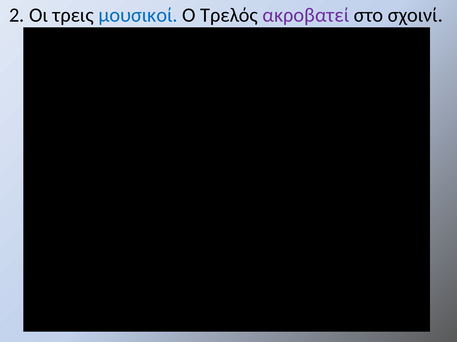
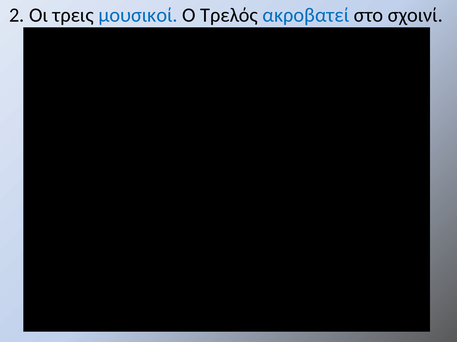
ακροβατεί colour: purple -> blue
